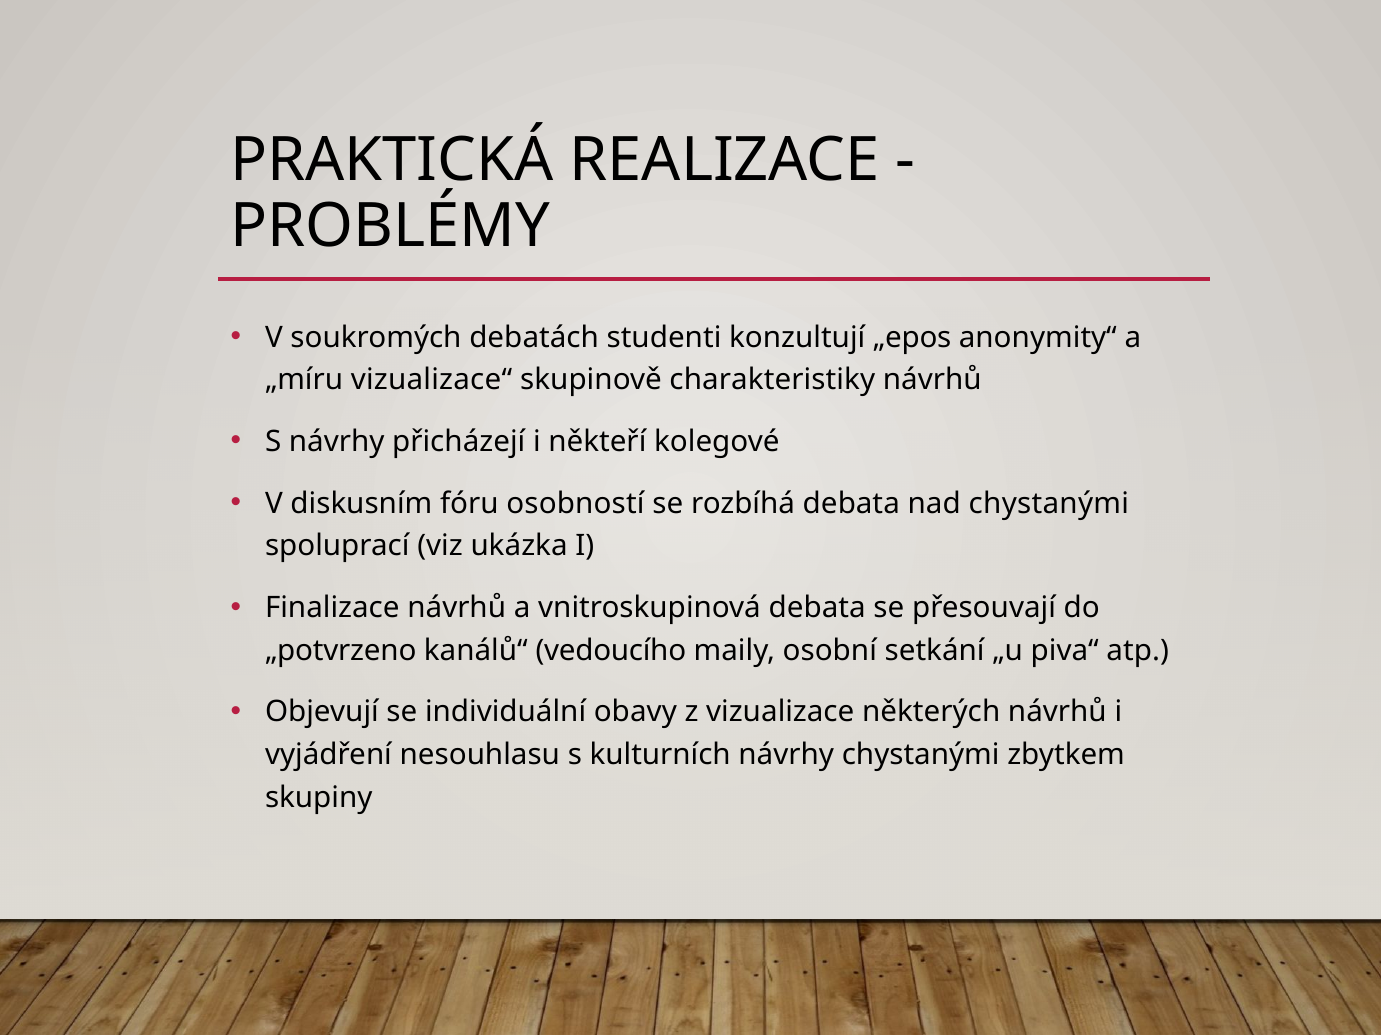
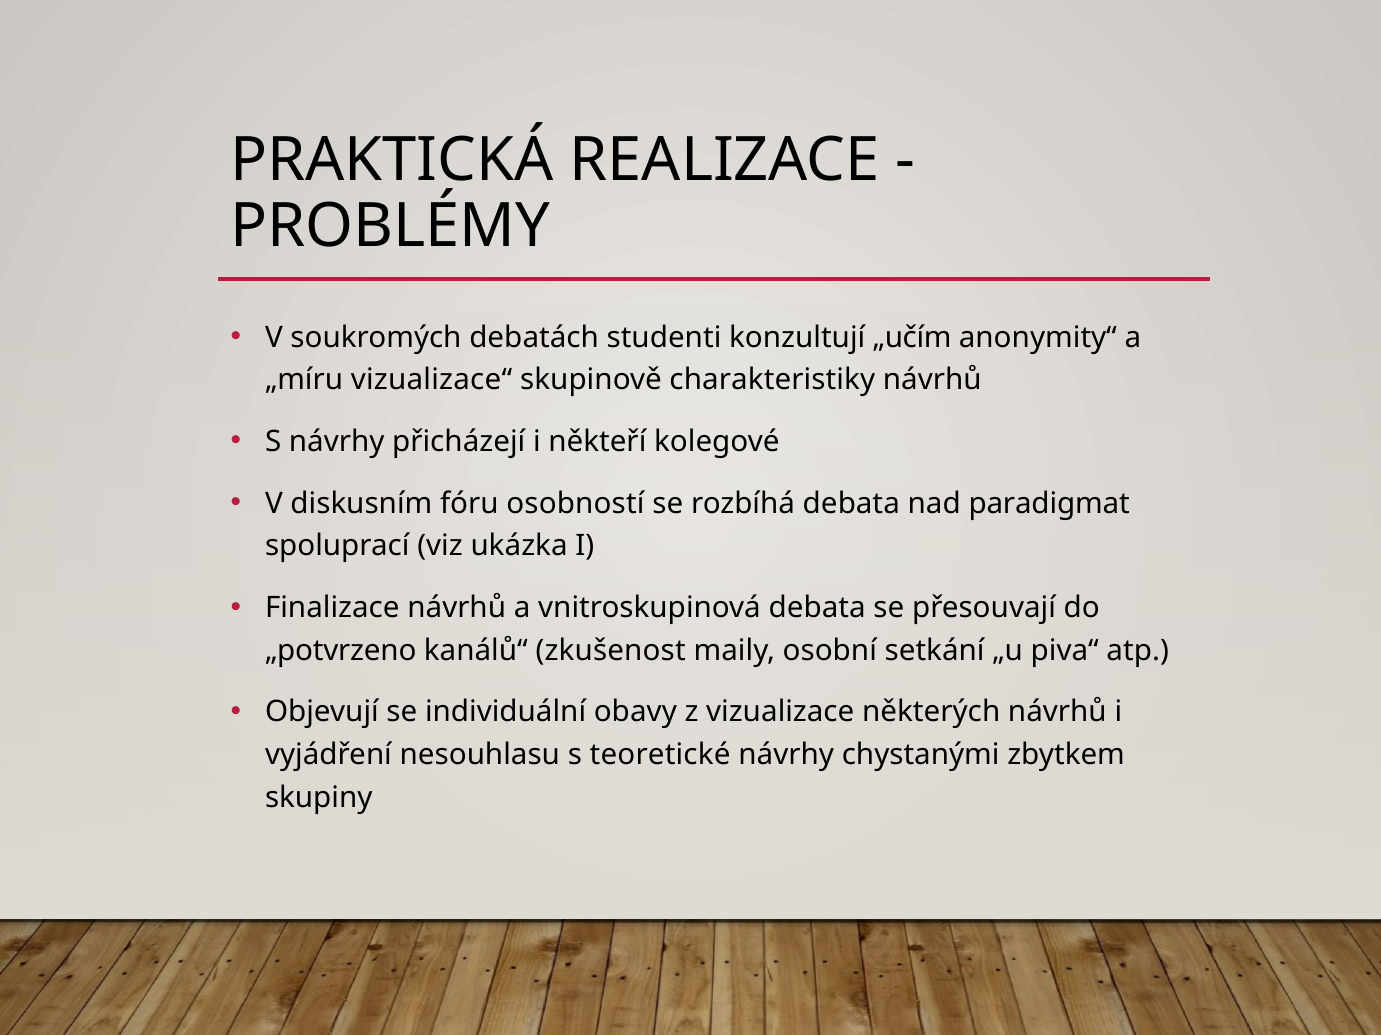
„epos: „epos -> „učím
nad chystanými: chystanými -> paradigmat
vedoucího: vedoucího -> zkušenost
kulturních: kulturních -> teoretické
